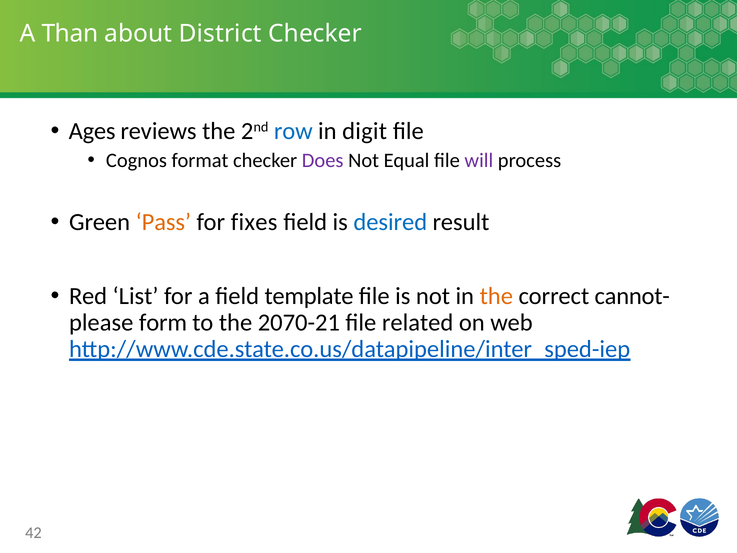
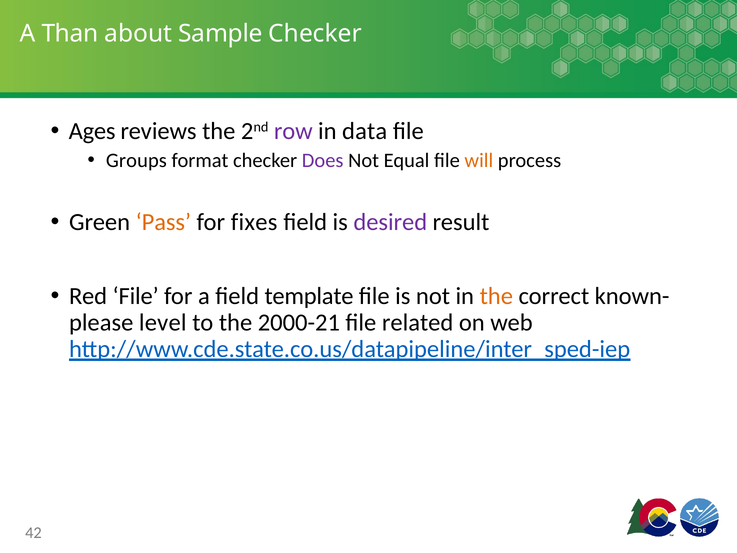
District: District -> Sample
row colour: blue -> purple
digit: digit -> data
Cognos: Cognos -> Groups
will colour: purple -> orange
desired colour: blue -> purple
Red List: List -> File
cannot-: cannot- -> known-
form: form -> level
2070-21: 2070-21 -> 2000-21
